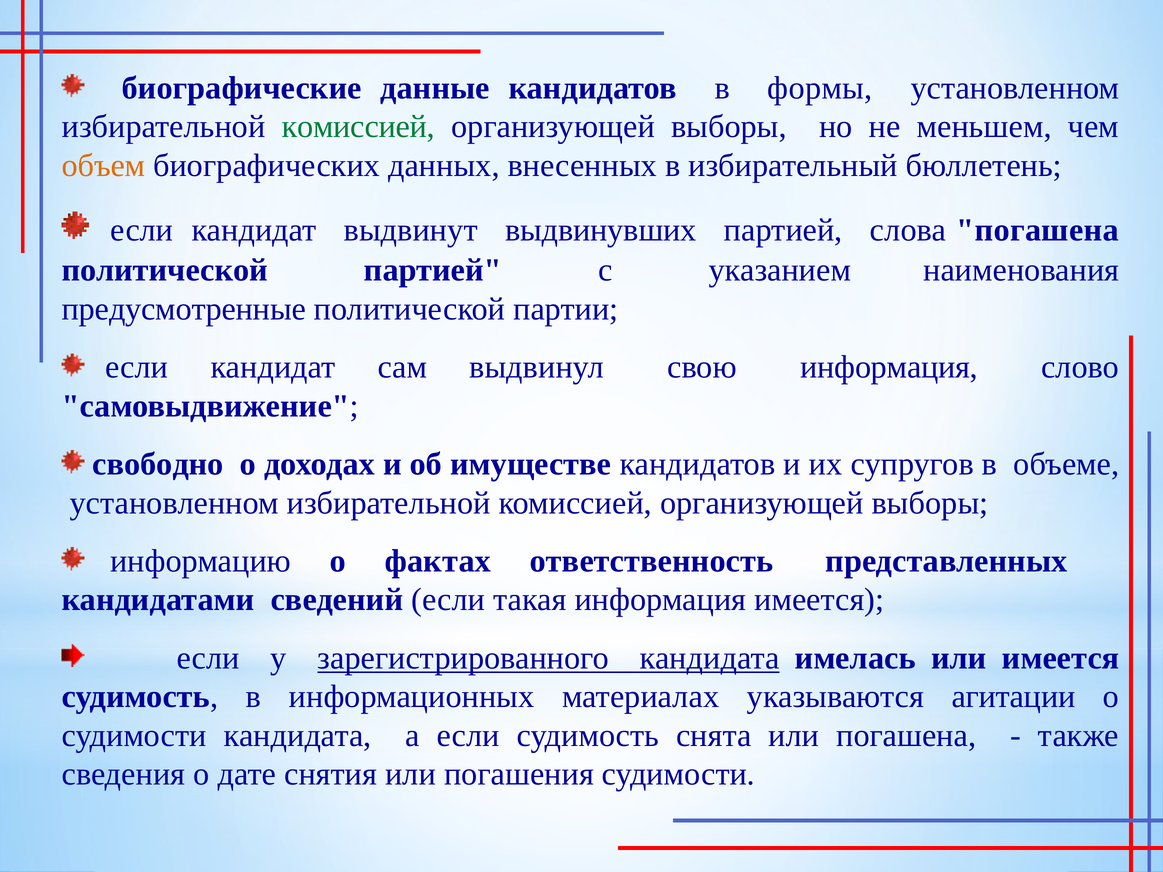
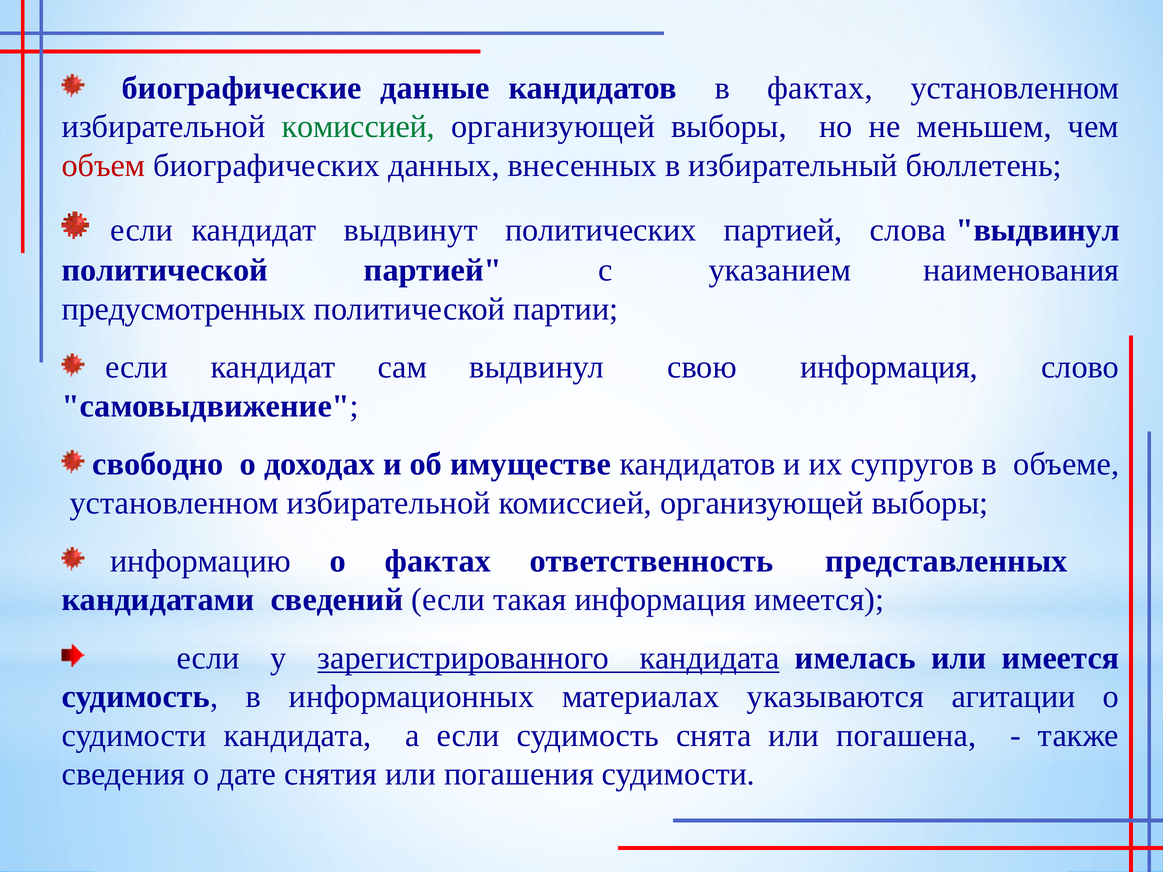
в формы: формы -> фактах
объем colour: orange -> red
выдвинувших: выдвинувших -> политических
слова погашена: погашена -> выдвинул
предусмотренные: предусмотренные -> предусмотренных
